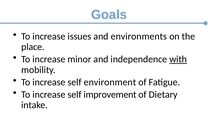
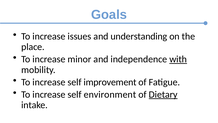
environments: environments -> understanding
environment: environment -> improvement
improvement: improvement -> environment
Dietary underline: none -> present
